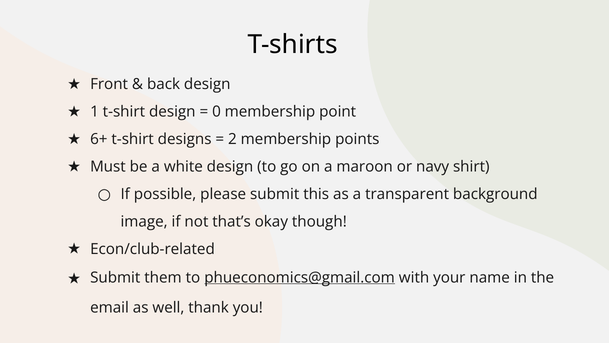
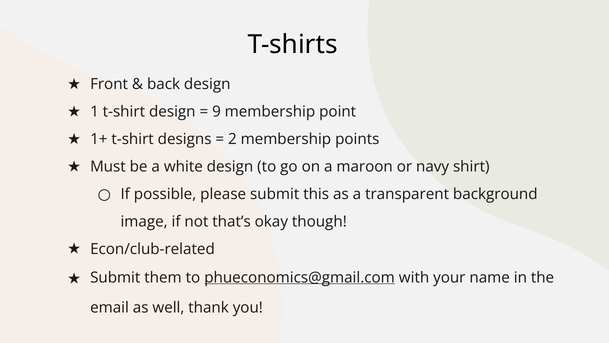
0: 0 -> 9
6+: 6+ -> 1+
